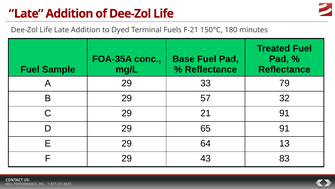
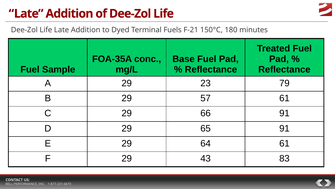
33: 33 -> 23
57 32: 32 -> 61
21: 21 -> 66
64 13: 13 -> 61
